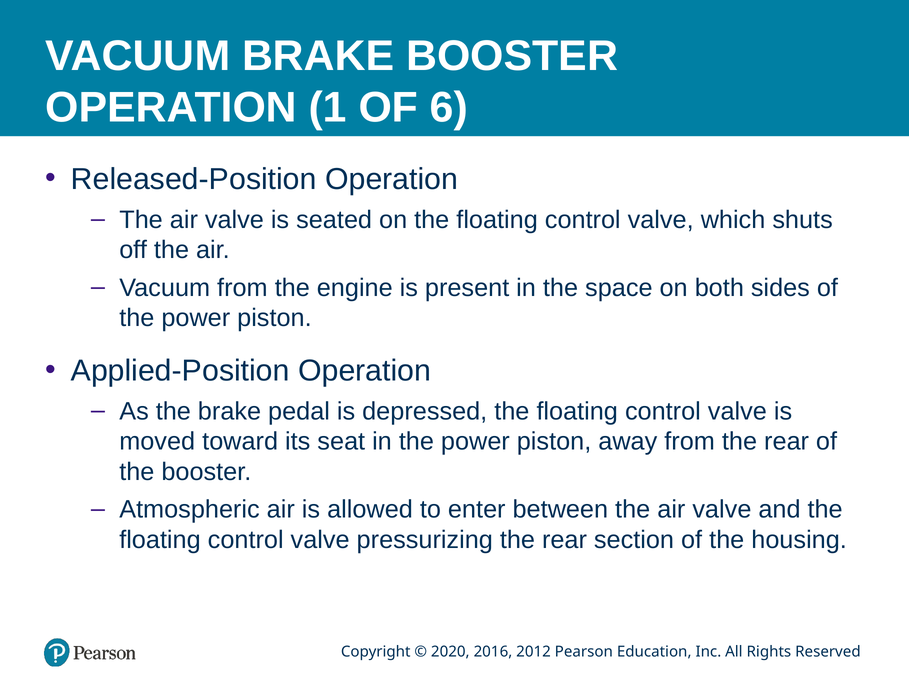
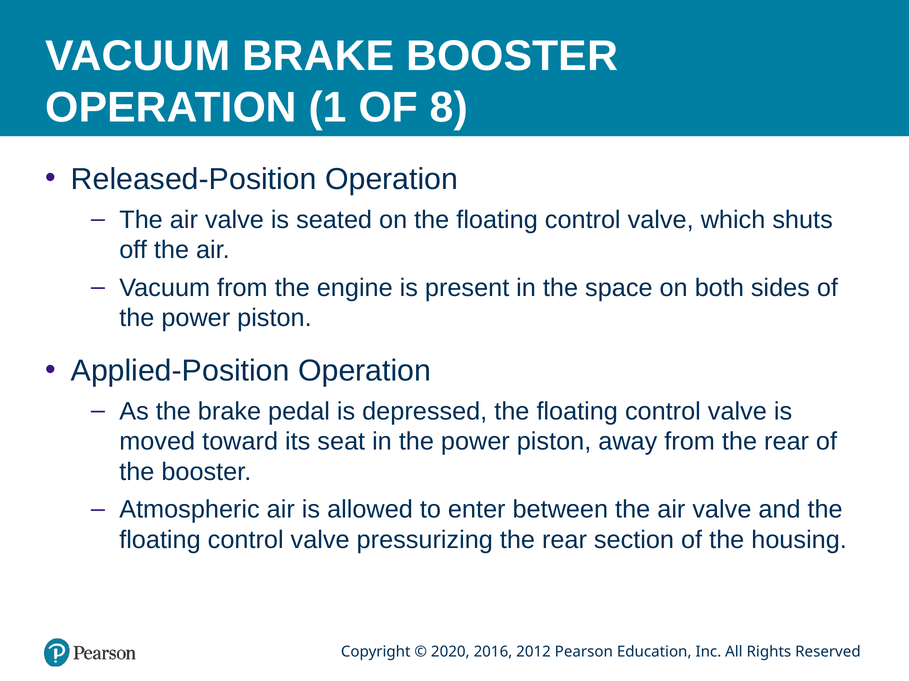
6: 6 -> 8
